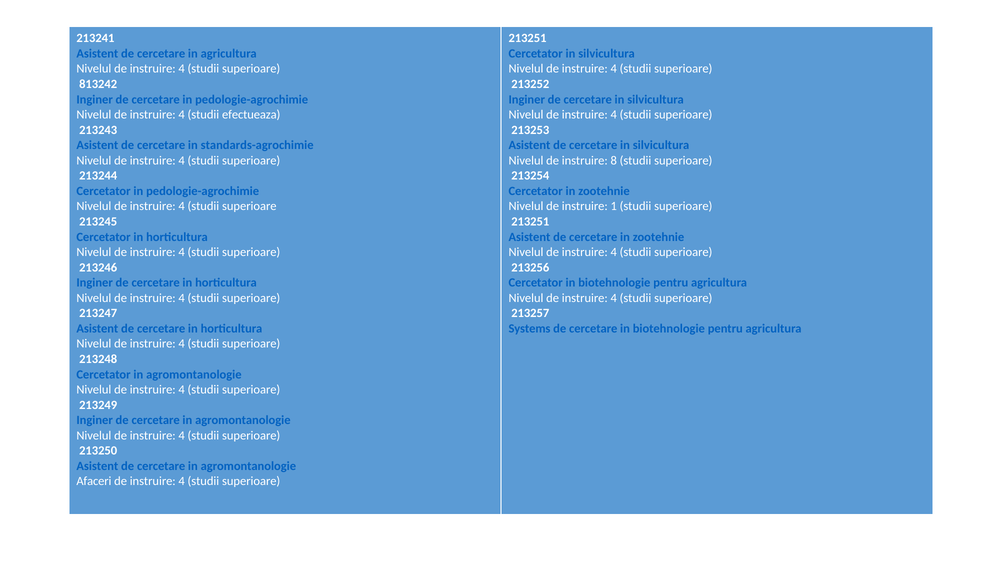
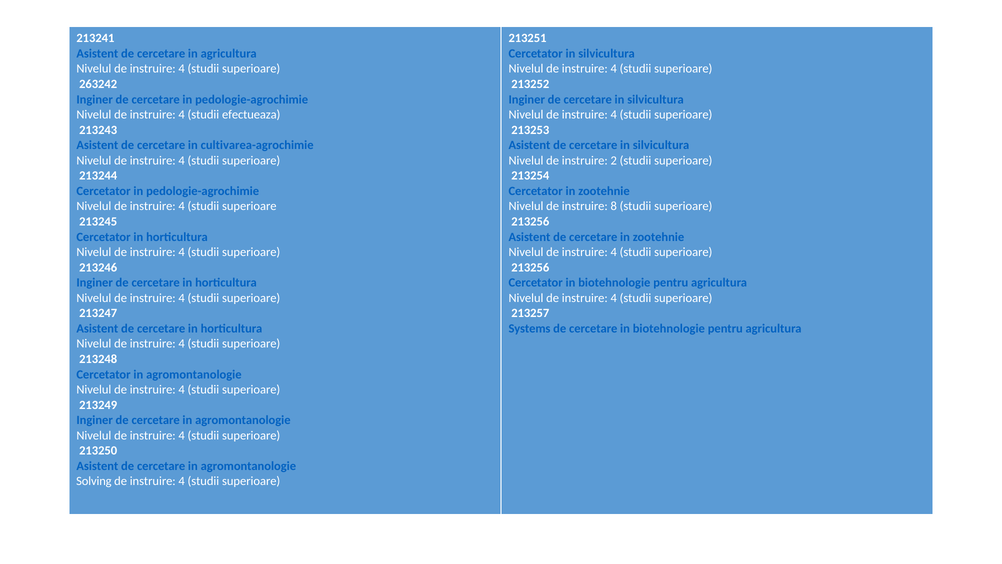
813242: 813242 -> 263242
standards-agrochimie: standards-agrochimie -> cultivarea-agrochimie
8: 8 -> 2
1: 1 -> 8
213251 at (530, 221): 213251 -> 213256
Afaceri: Afaceri -> Solving
